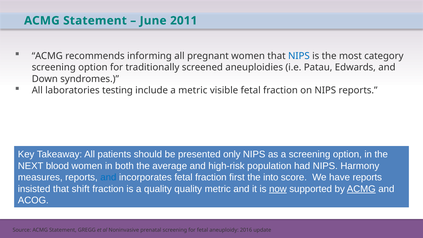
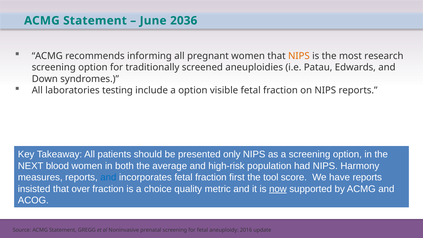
2011: 2011 -> 2036
NIPS at (299, 56) colour: blue -> orange
category: category -> research
a metric: metric -> option
into: into -> tool
shift: shift -> over
a quality: quality -> choice
ACMG at (361, 189) underline: present -> none
